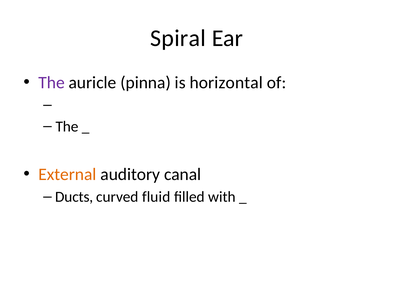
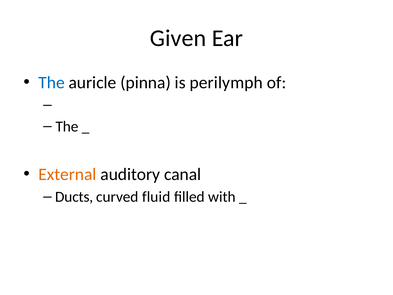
Spiral: Spiral -> Given
The at (52, 82) colour: purple -> blue
horizontal: horizontal -> perilymph
